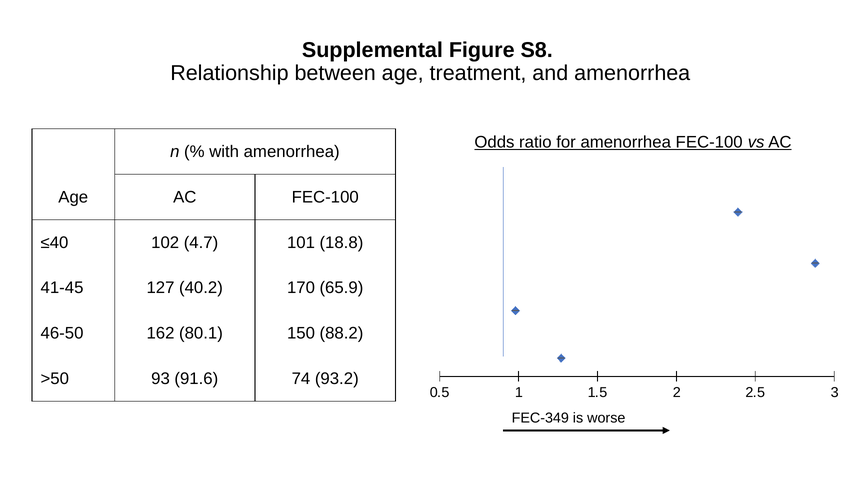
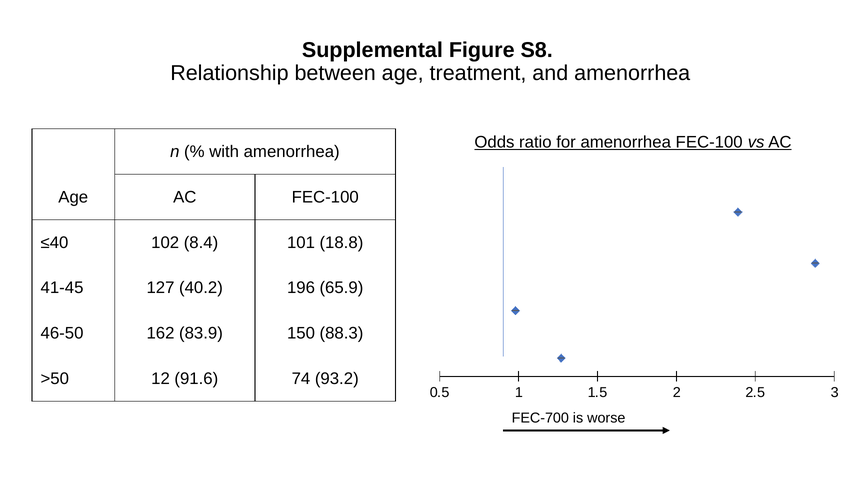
4.7: 4.7 -> 8.4
170: 170 -> 196
80.1: 80.1 -> 83.9
88.2: 88.2 -> 88.3
93: 93 -> 12
FEC-349: FEC-349 -> FEC-700
